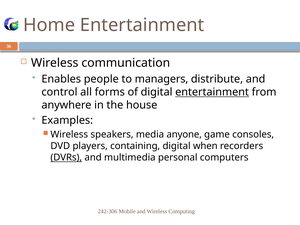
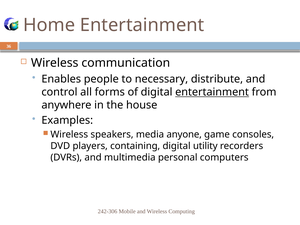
managers: managers -> necessary
when: when -> utility
DVRs underline: present -> none
